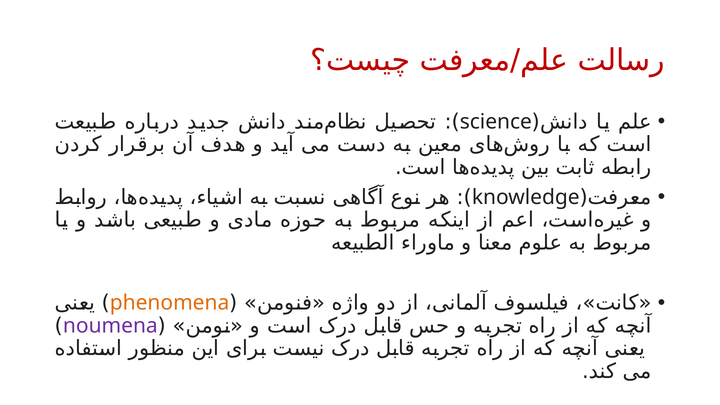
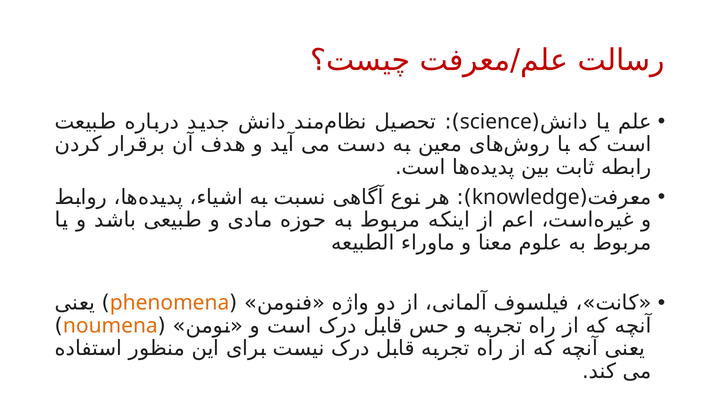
noumena colour: purple -> orange
